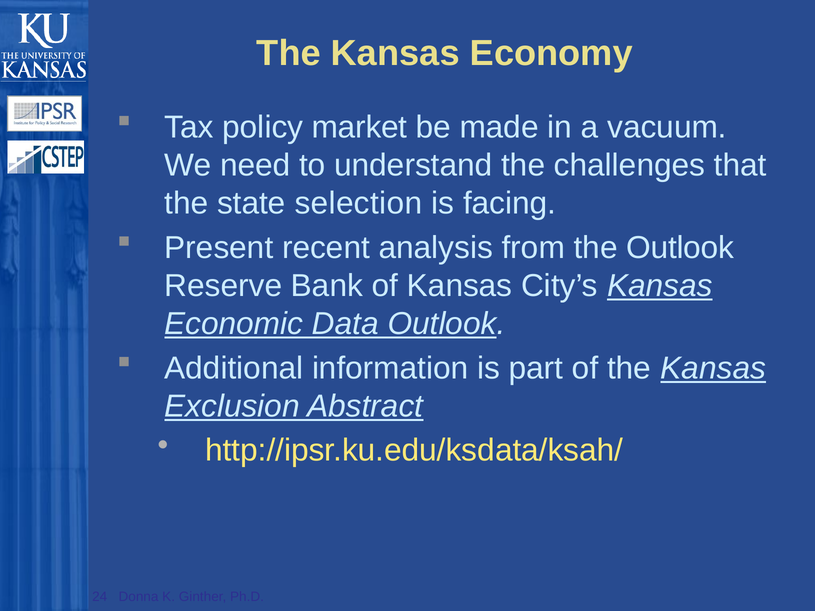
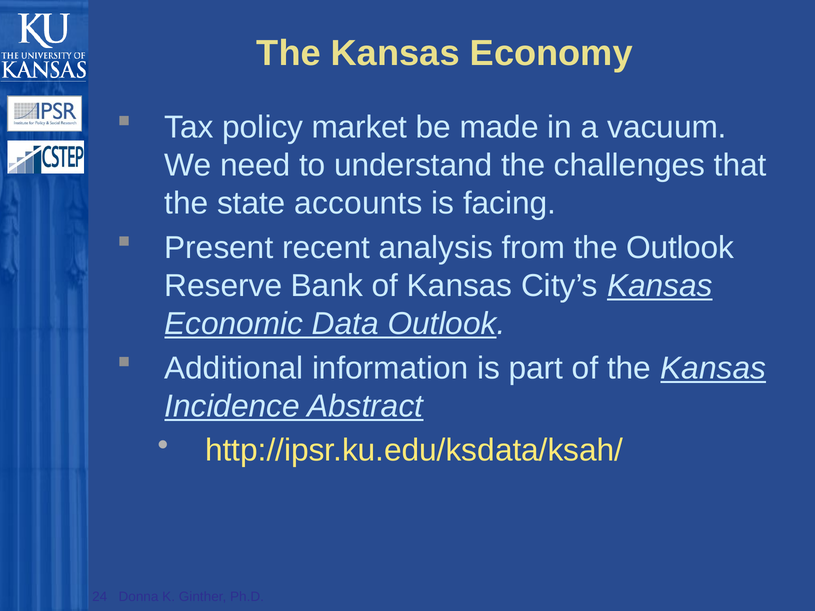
selection: selection -> accounts
Exclusion: Exclusion -> Incidence
